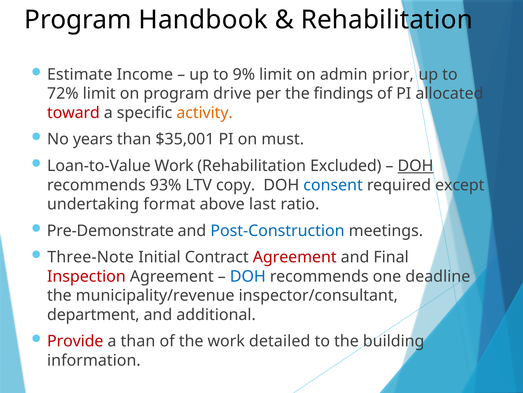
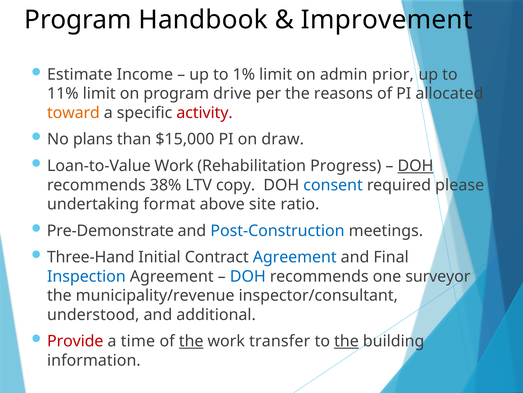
Rehabilitation at (387, 20): Rehabilitation -> Improvement
9%: 9% -> 1%
72%: 72% -> 11%
findings: findings -> reasons
toward colour: red -> orange
activity colour: orange -> red
years: years -> plans
$35,001: $35,001 -> $15,000
must: must -> draw
Excluded: Excluded -> Progress
93%: 93% -> 38%
except: except -> please
last: last -> site
Three-Note: Three-Note -> Three-Hand
Agreement at (295, 257) colour: red -> blue
Inspection colour: red -> blue
deadline: deadline -> surveyor
department: department -> understood
a than: than -> time
the at (191, 341) underline: none -> present
detailed: detailed -> transfer
the at (346, 341) underline: none -> present
